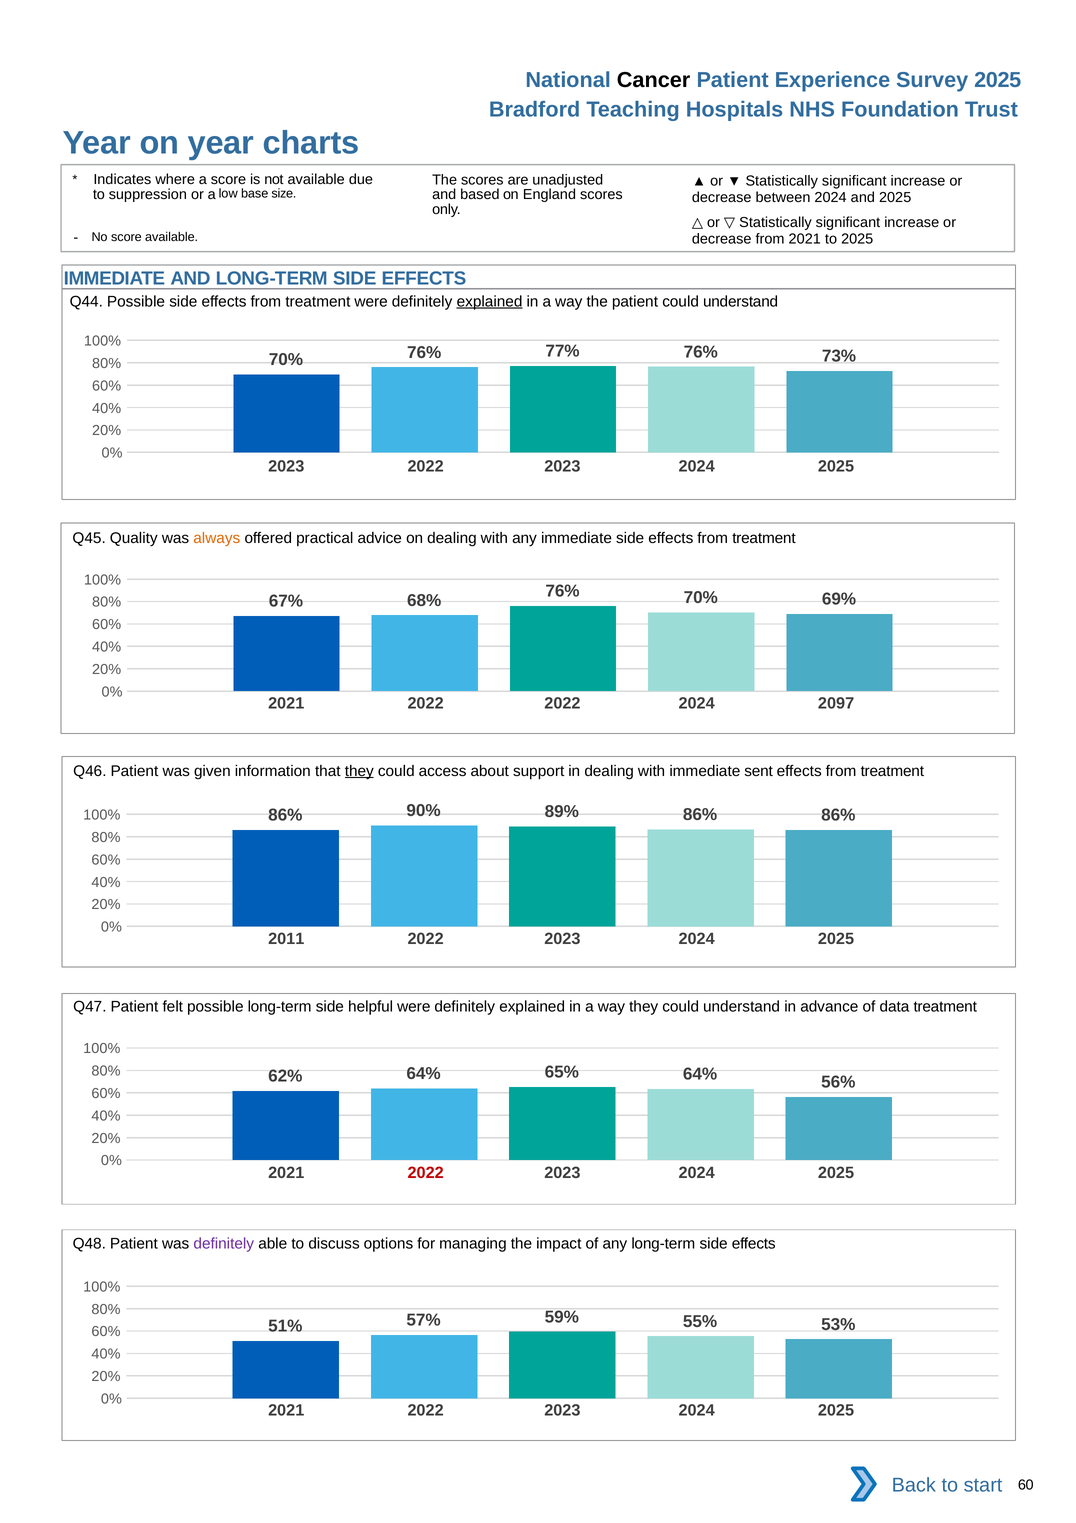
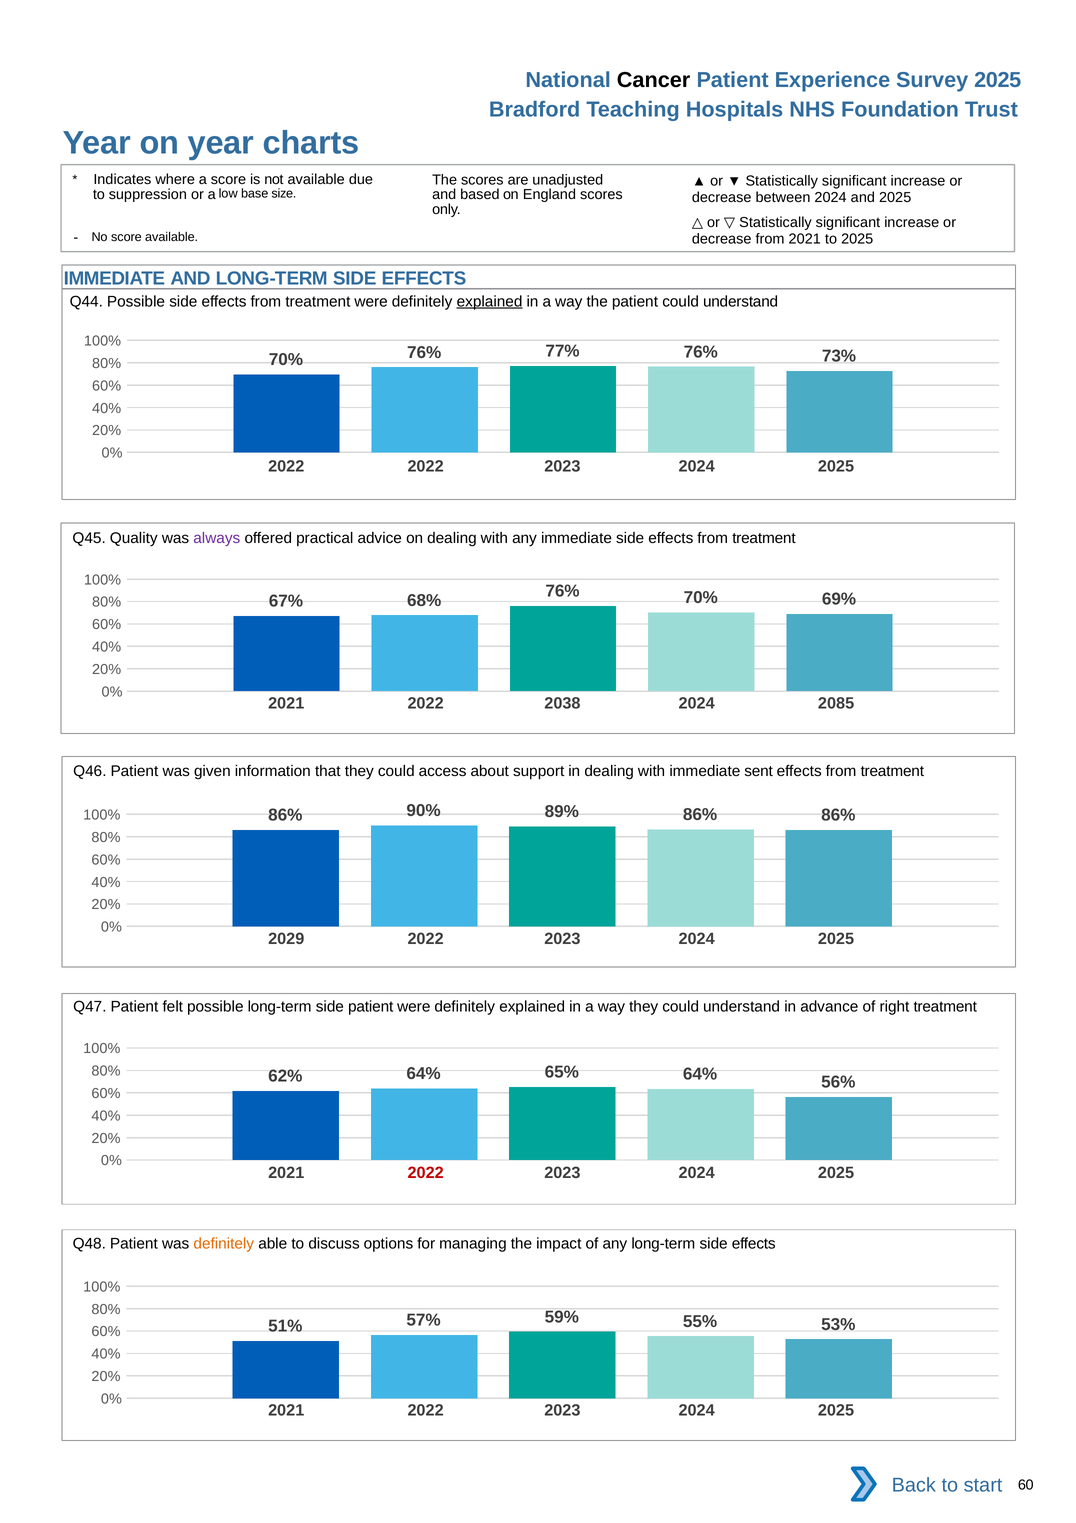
2023 at (286, 466): 2023 -> 2022
always colour: orange -> purple
2022 2022: 2022 -> 2038
2097: 2097 -> 2085
they at (359, 771) underline: present -> none
2011: 2011 -> 2029
side helpful: helpful -> patient
data: data -> right
definitely at (224, 1244) colour: purple -> orange
